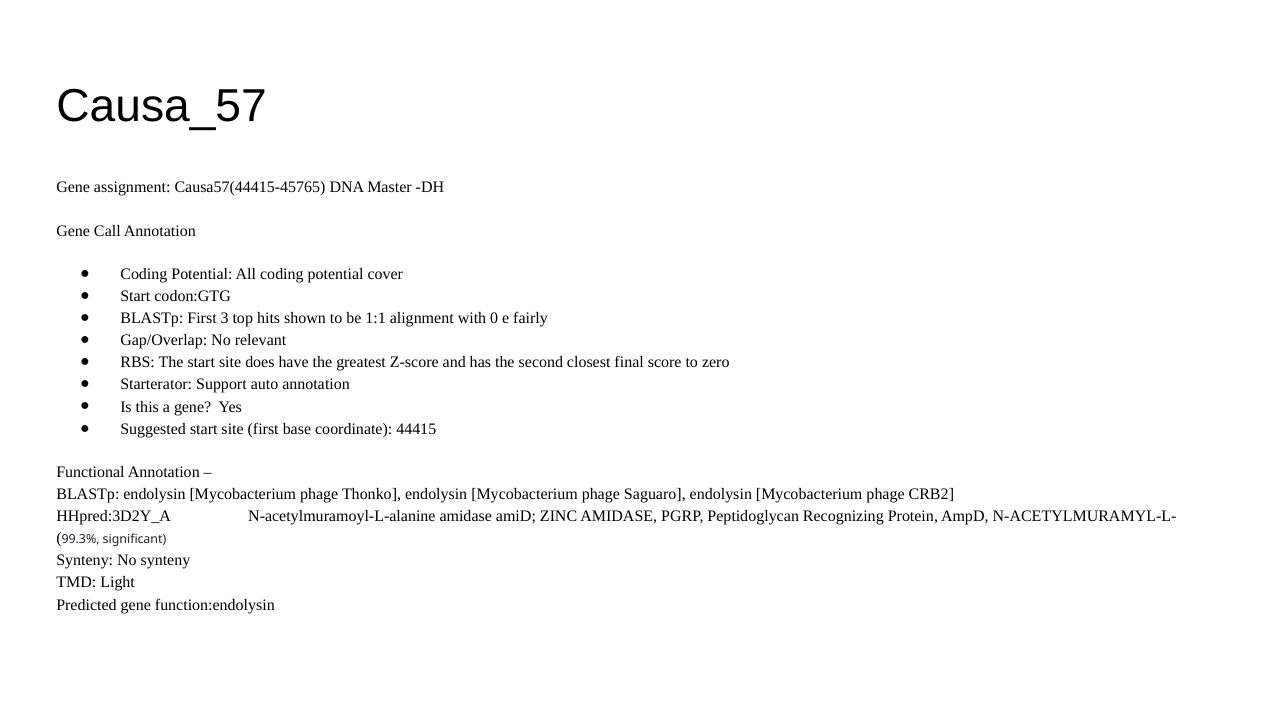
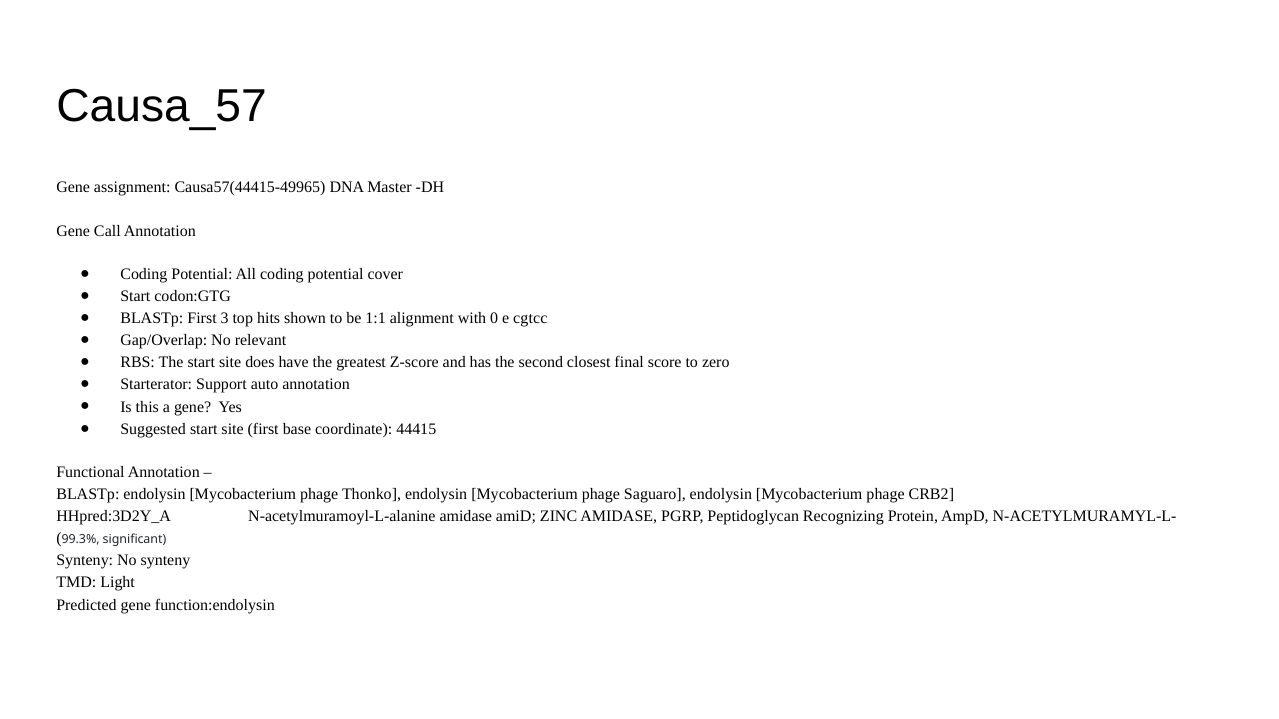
Causa57(44415-45765: Causa57(44415-45765 -> Causa57(44415-49965
fairly: fairly -> cgtcc
